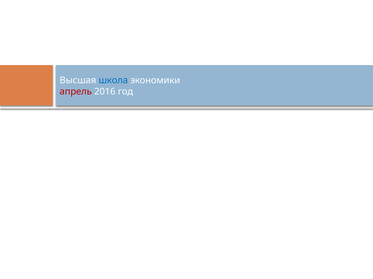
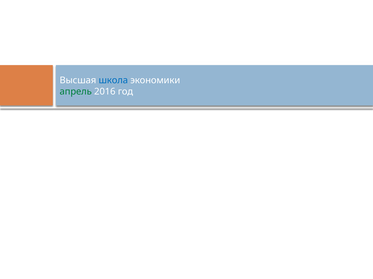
апрель colour: red -> green
